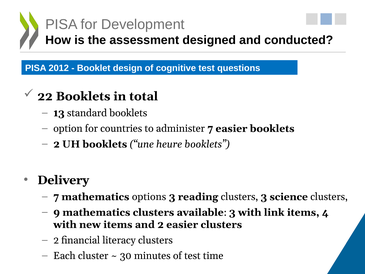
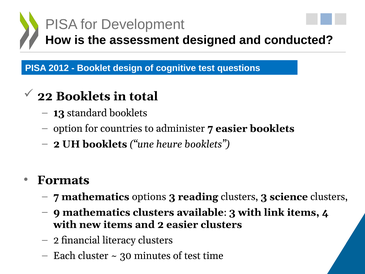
Delivery: Delivery -> Formats
